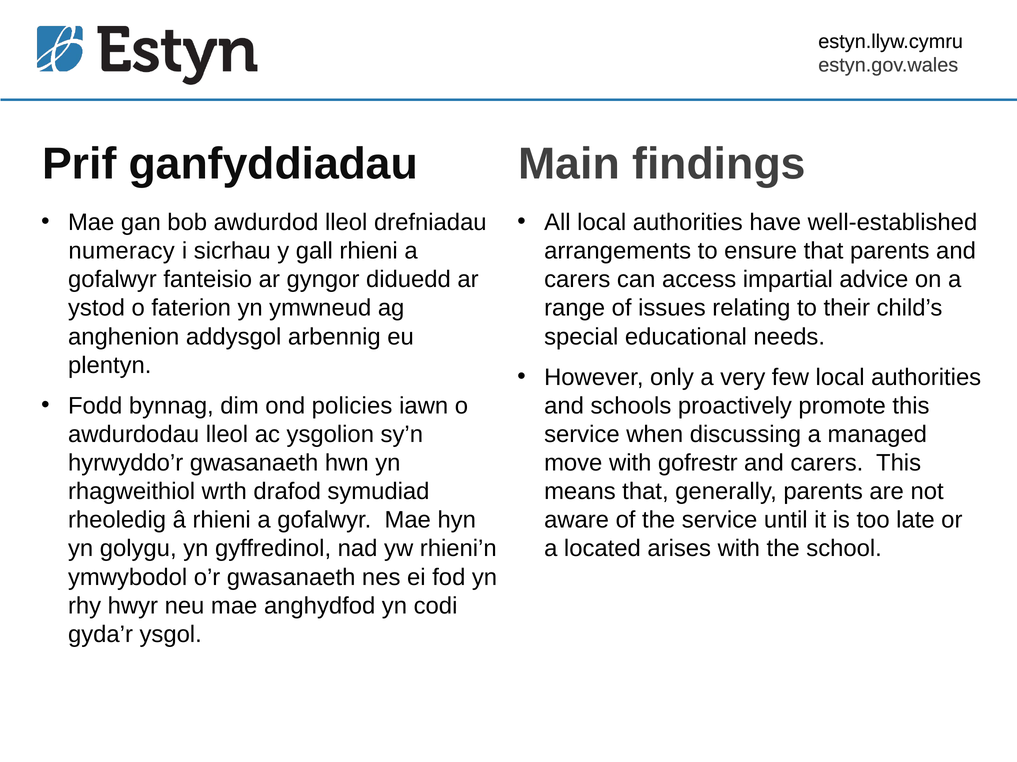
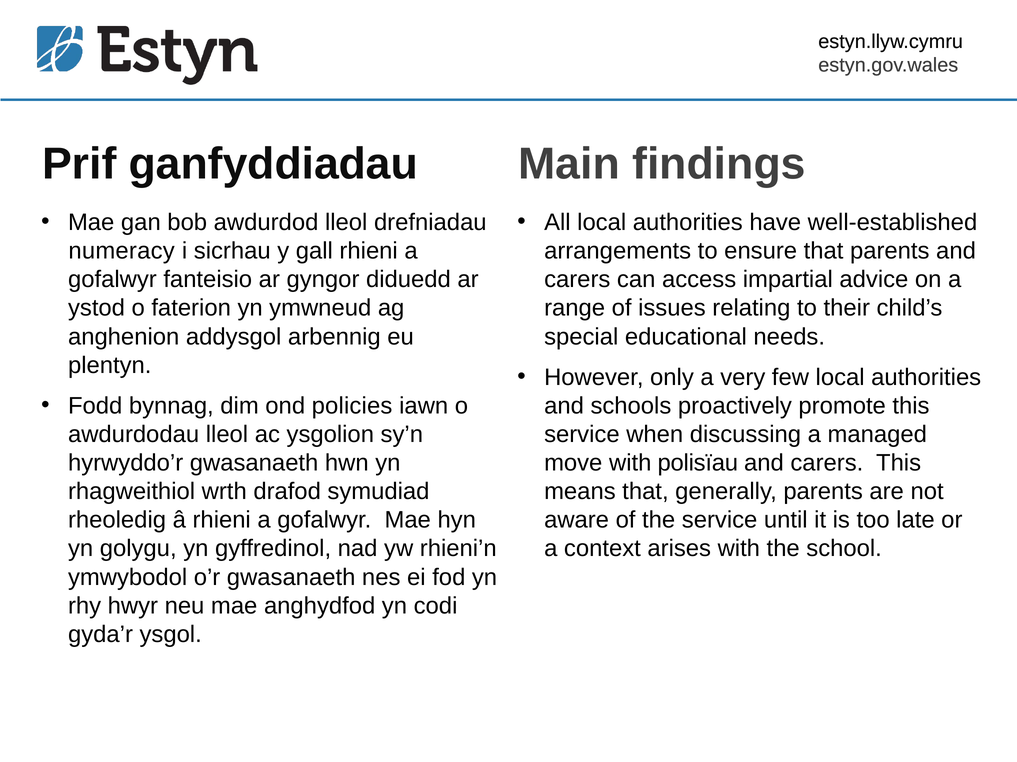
gofrestr: gofrestr -> polisïau
located: located -> context
